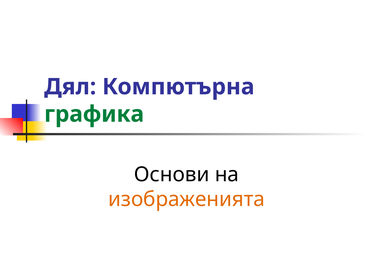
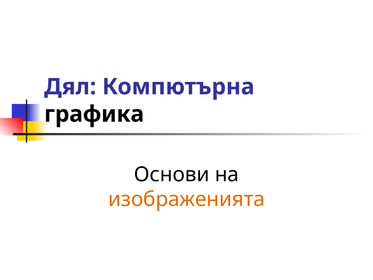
графика colour: green -> black
